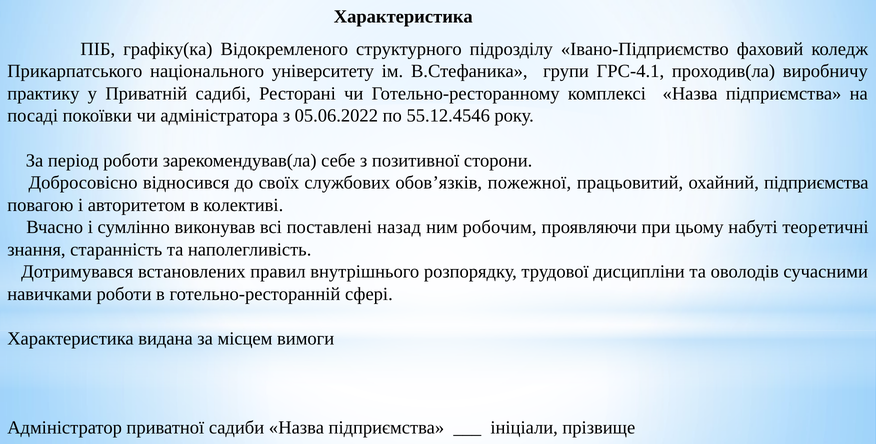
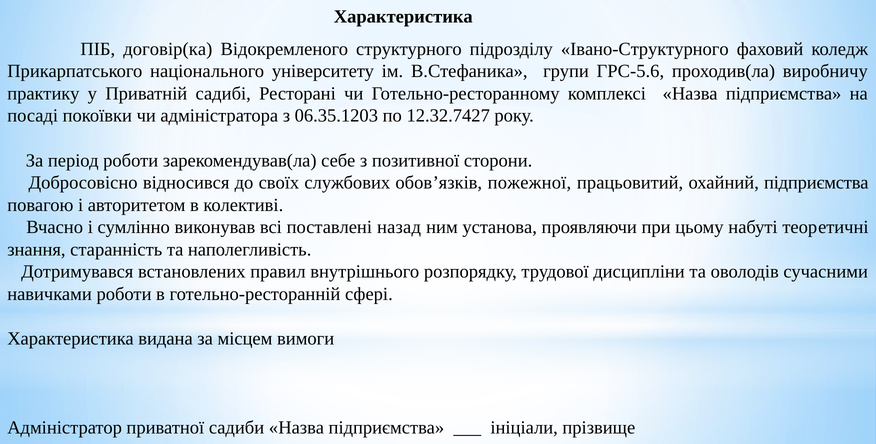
графіку(ка: графіку(ка -> договір(ка
Івано-Підприємство: Івано-Підприємство -> Івано-Структурного
ГРС-4.1: ГРС-4.1 -> ГРС-5.6
05.06.2022: 05.06.2022 -> 06.35.1203
55.12.4546: 55.12.4546 -> 12.32.7427
робочим: робочим -> установа
